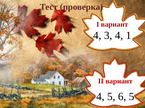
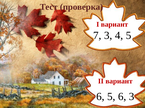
4 at (97, 36): 4 -> 7
4 1: 1 -> 5
4 at (100, 97): 4 -> 6
6 5: 5 -> 3
